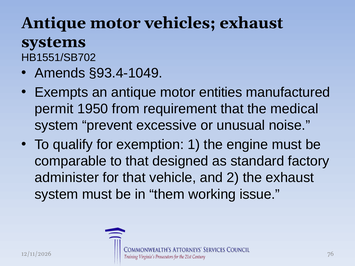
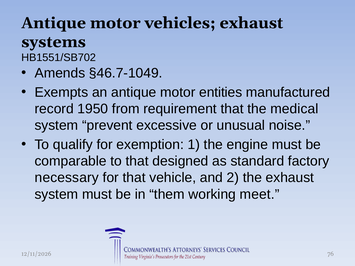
§93.4-1049: §93.4-1049 -> §46.7-1049
permit: permit -> record
administer: administer -> necessary
issue: issue -> meet
